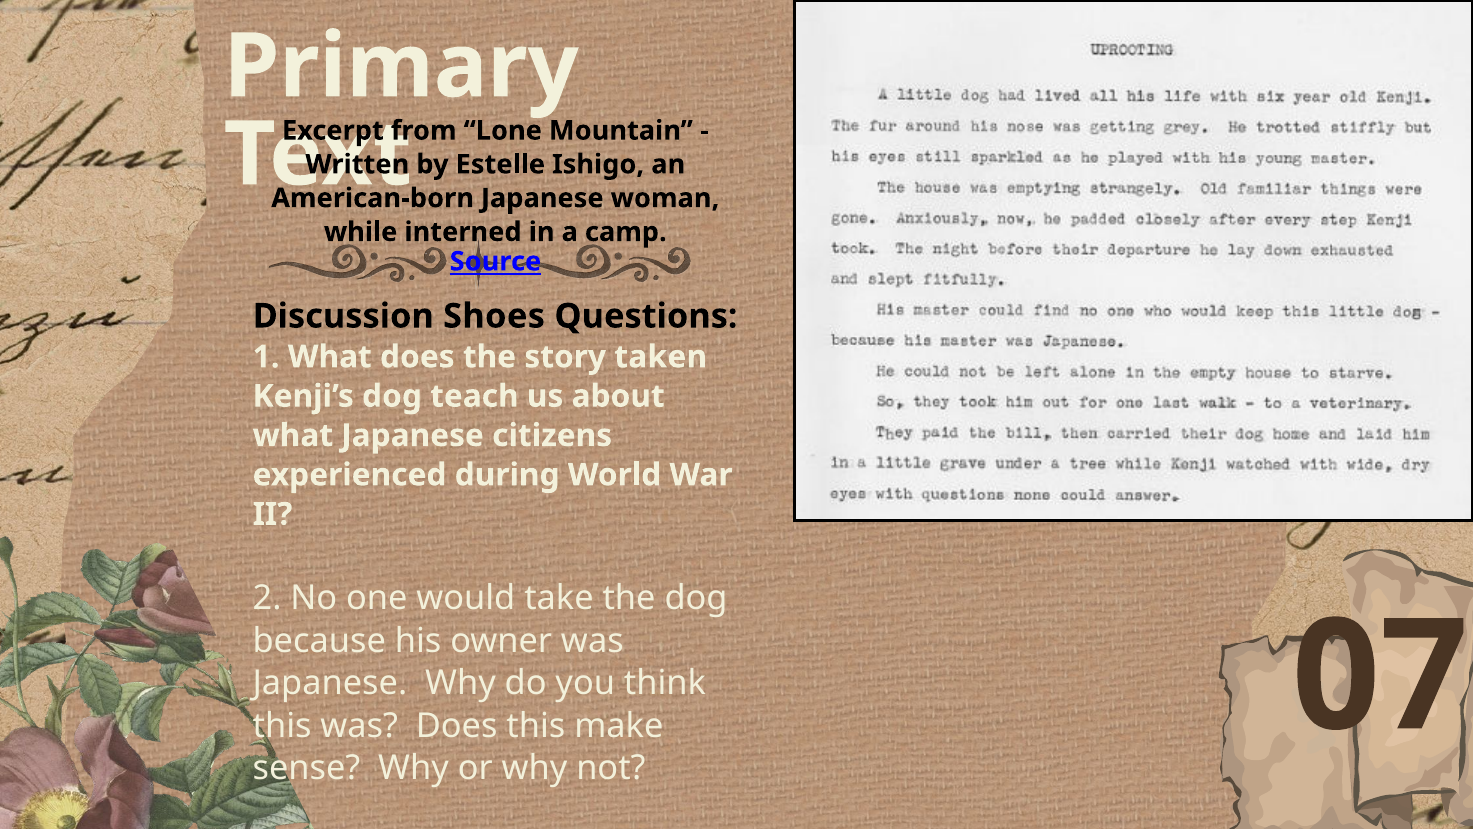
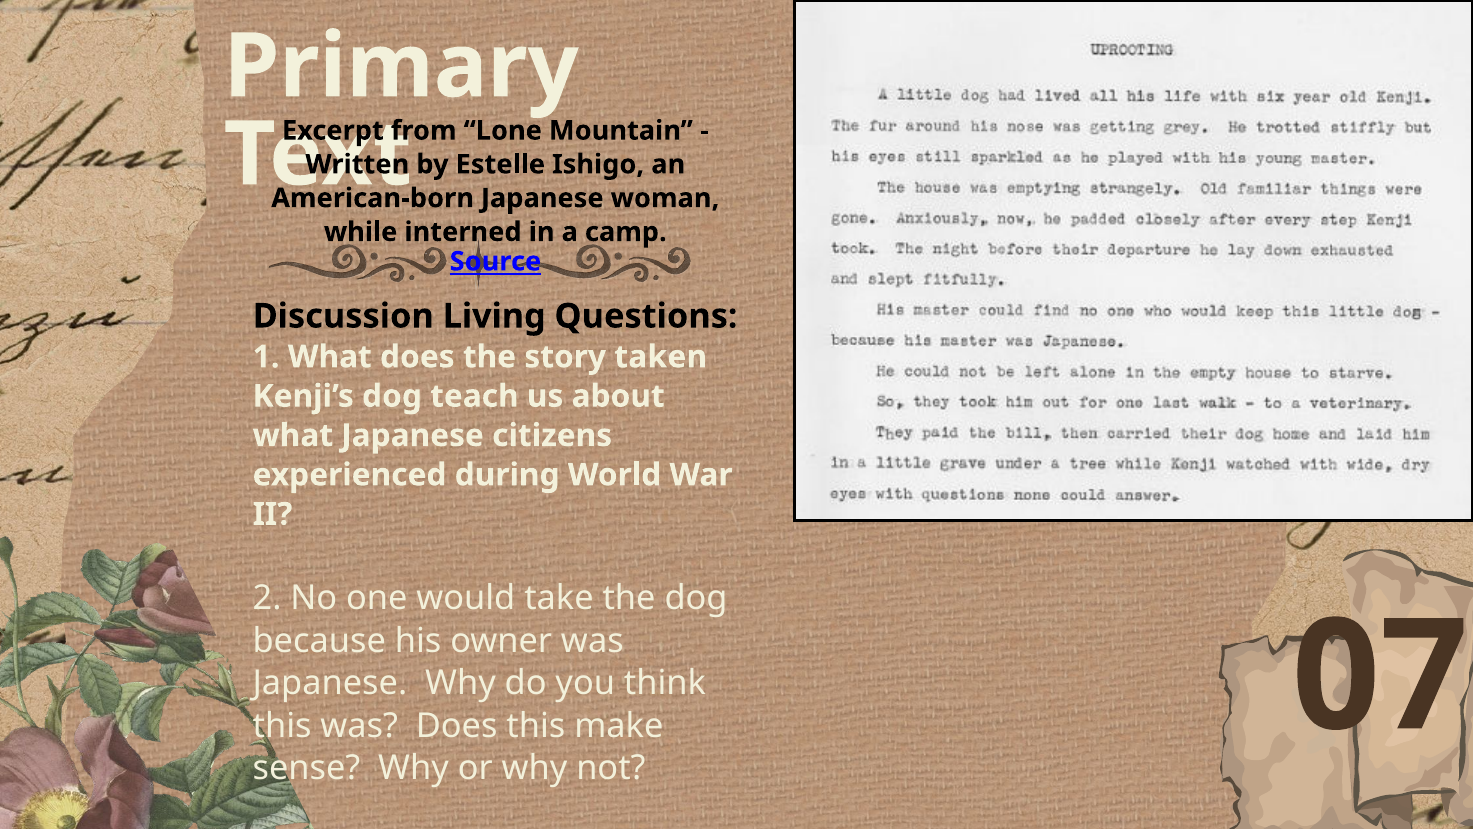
Shoes: Shoes -> Living
